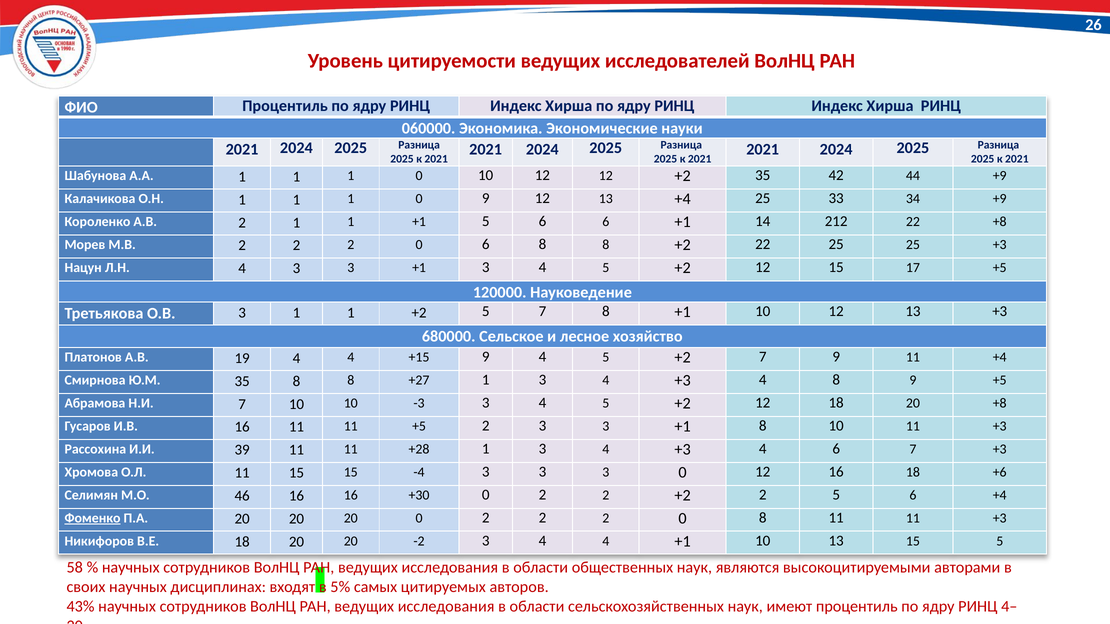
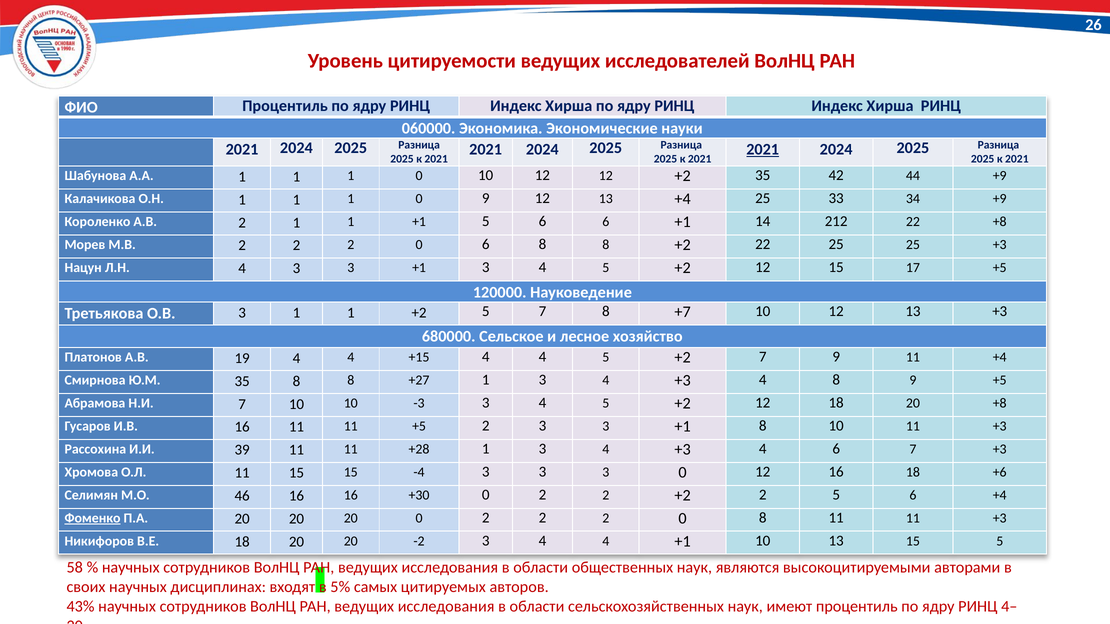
2021 at (763, 149) underline: none -> present
8 +1: +1 -> +7
+15 9: 9 -> 4
